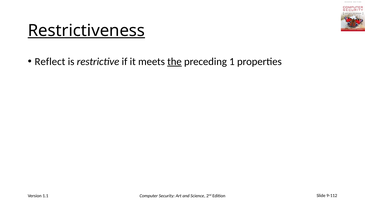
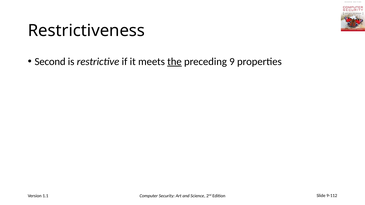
Restrictiveness underline: present -> none
Reflect: Reflect -> Second
1: 1 -> 9
